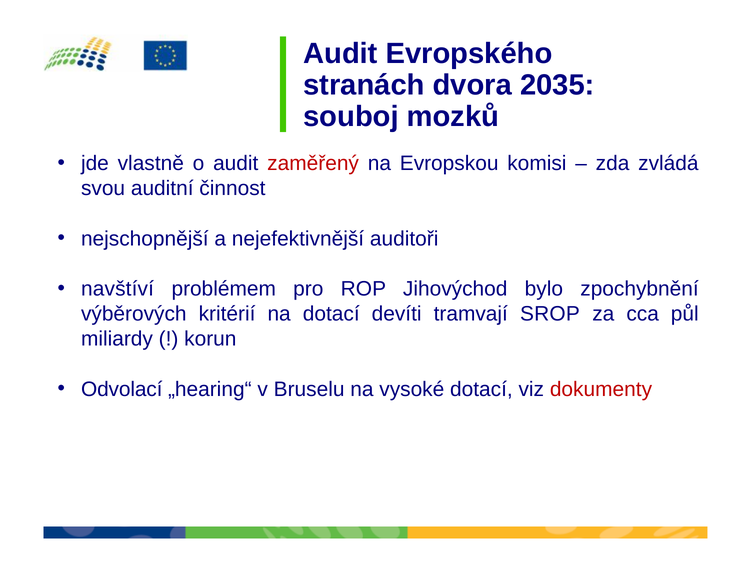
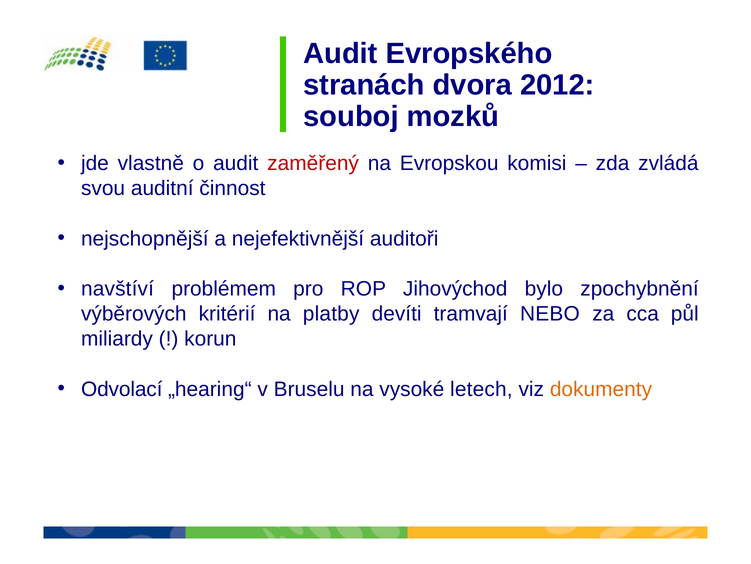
2035: 2035 -> 2012
na dotací: dotací -> platby
SROP: SROP -> NEBO
vysoké dotací: dotací -> letech
dokumenty colour: red -> orange
